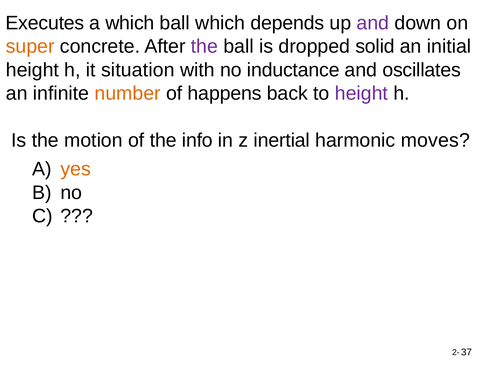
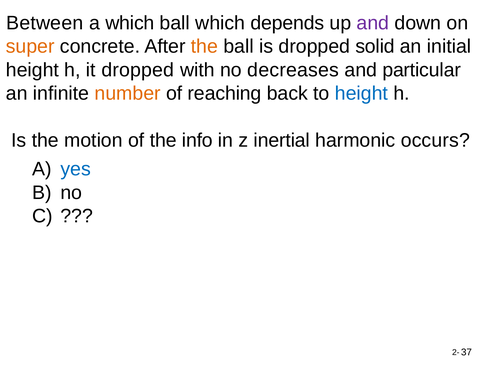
Executes: Executes -> Between
the at (204, 46) colour: purple -> orange
it situation: situation -> dropped
inductance: inductance -> decreases
oscillates: oscillates -> particular
happens: happens -> reaching
height at (361, 93) colour: purple -> blue
moves: moves -> occurs
yes colour: orange -> blue
